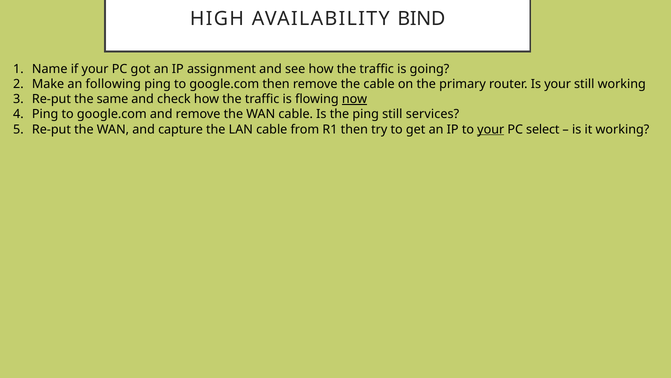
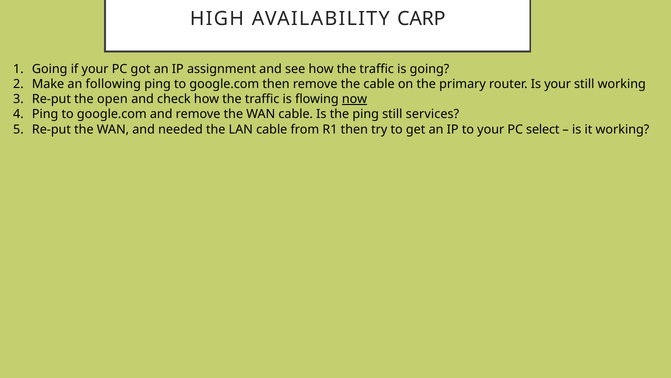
BIND: BIND -> CARP
Name at (50, 69): Name -> Going
same: same -> open
capture: capture -> needed
your at (491, 129) underline: present -> none
